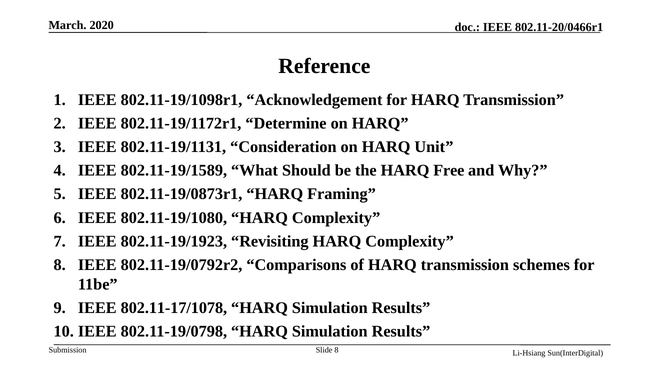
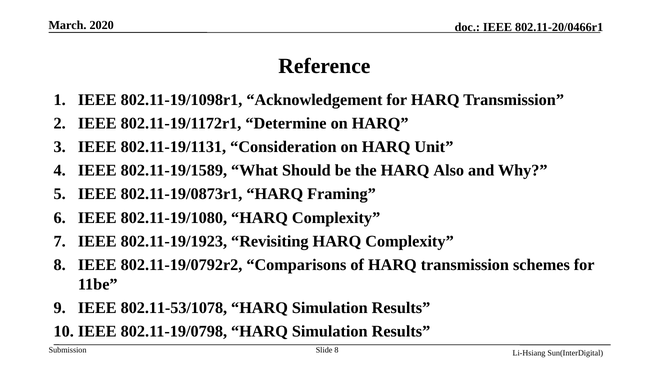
Free: Free -> Also
802.11-17/1078: 802.11-17/1078 -> 802.11-53/1078
